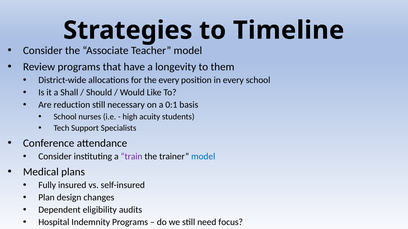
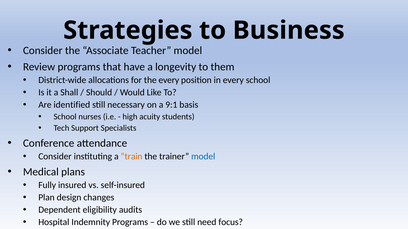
Timeline: Timeline -> Business
reduction: reduction -> identified
0:1: 0:1 -> 9:1
train colour: purple -> orange
